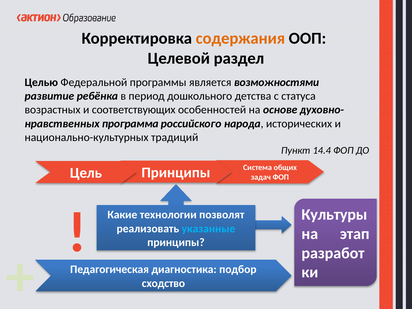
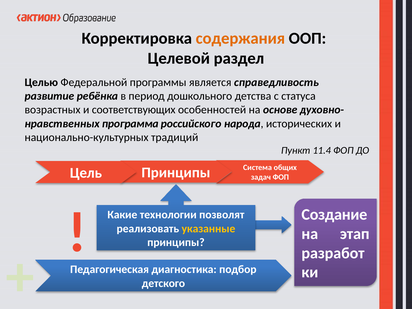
возможностями: возможностями -> справедливость
14.4: 14.4 -> 11.4
Культуры: Культуры -> Создание
указанные colour: light blue -> yellow
сходство: сходство -> детского
